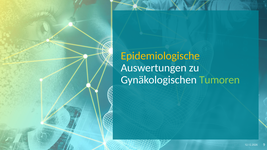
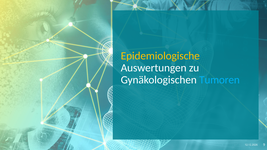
Tumoren colour: light green -> light blue
